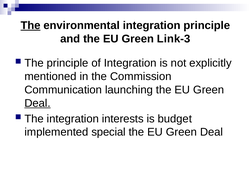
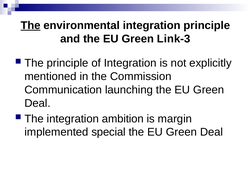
Deal at (37, 103) underline: present -> none
interests: interests -> ambition
budget: budget -> margin
